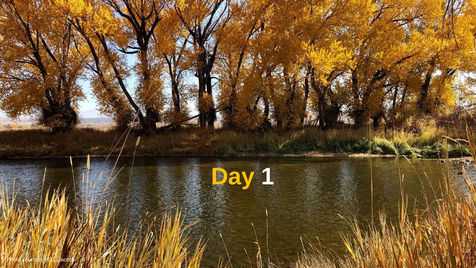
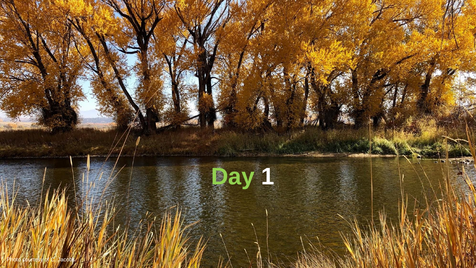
Day colour: yellow -> light green
